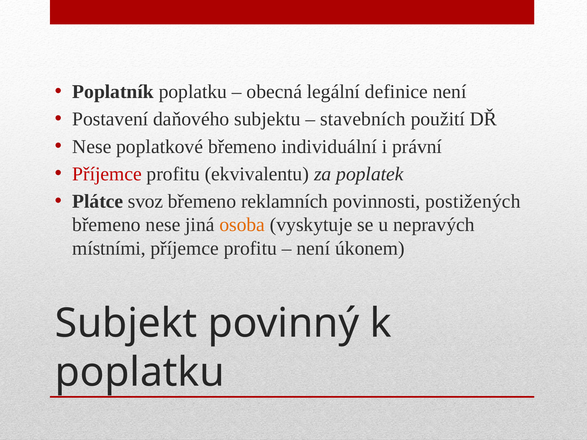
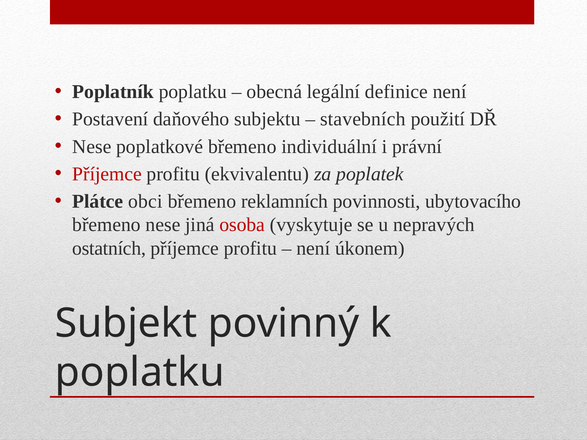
svoz: svoz -> obci
postižených: postižených -> ubytovacího
osoba colour: orange -> red
místními: místními -> ostatních
